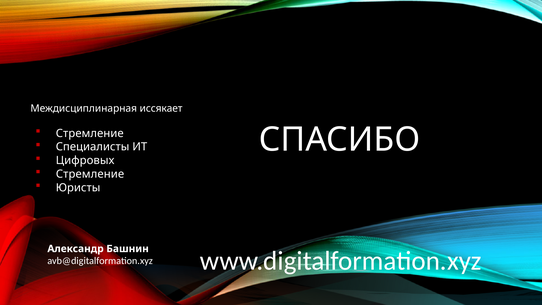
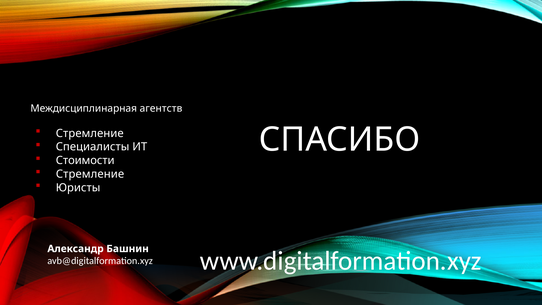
иссякает: иссякает -> агентств
Цифровых: Цифровых -> Стоимости
